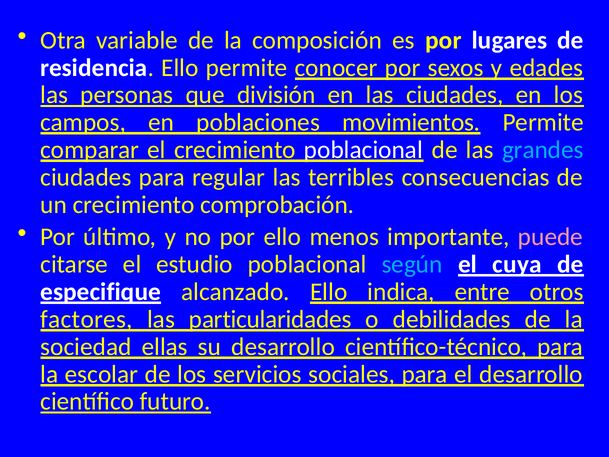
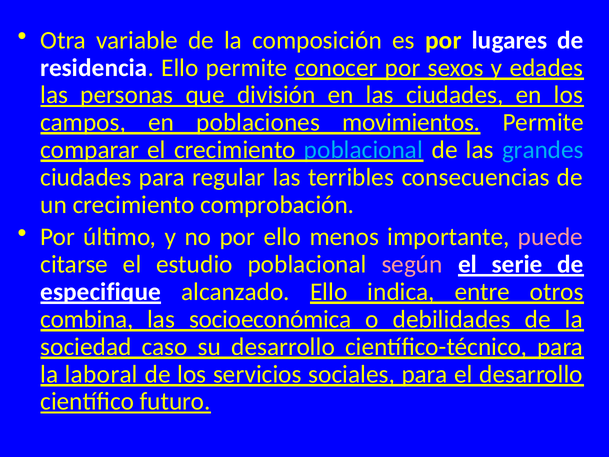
poblacional at (363, 150) colour: white -> light blue
según colour: light blue -> pink
cuya: cuya -> serie
factores: factores -> combina
particularidades: particularidades -> socioeconómica
ellas: ellas -> caso
escolar: escolar -> laboral
